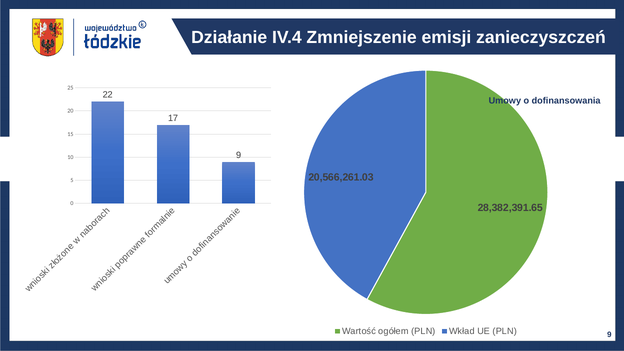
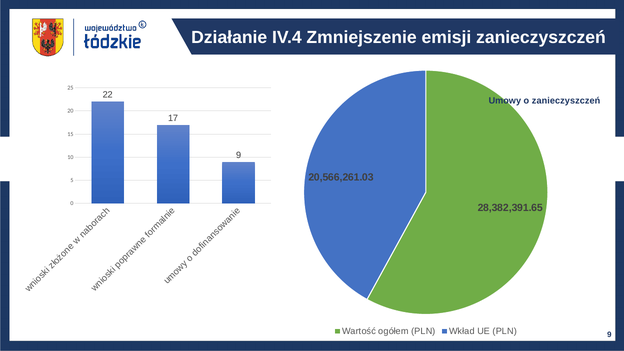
o dofinansowania: dofinansowania -> zanieczyszczeń
